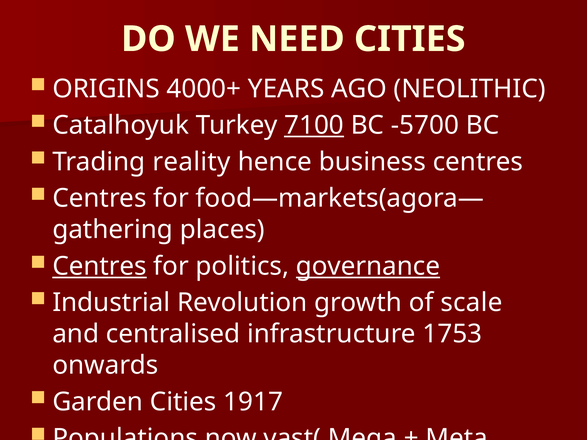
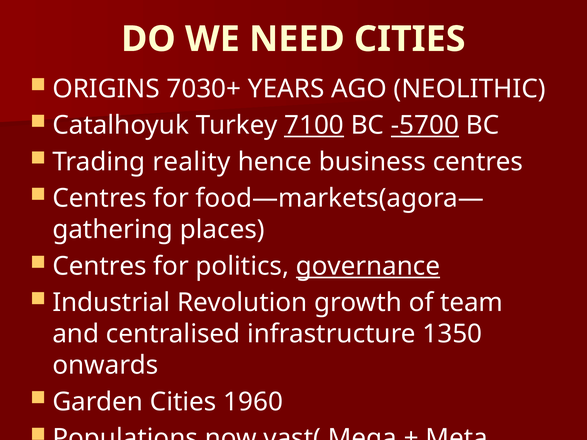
4000+: 4000+ -> 7030+
-5700 underline: none -> present
Centres at (99, 266) underline: present -> none
scale: scale -> team
1753: 1753 -> 1350
1917: 1917 -> 1960
